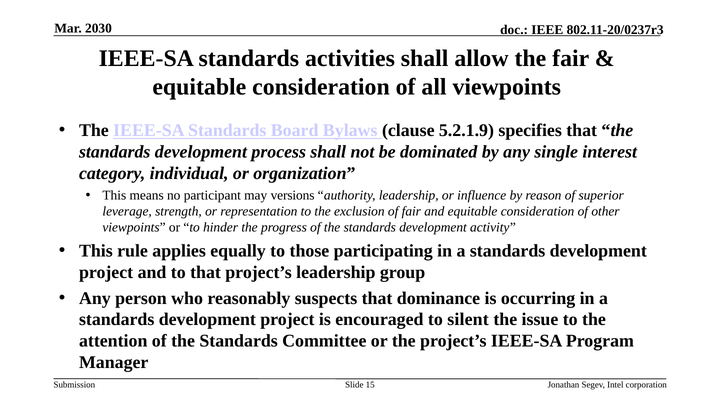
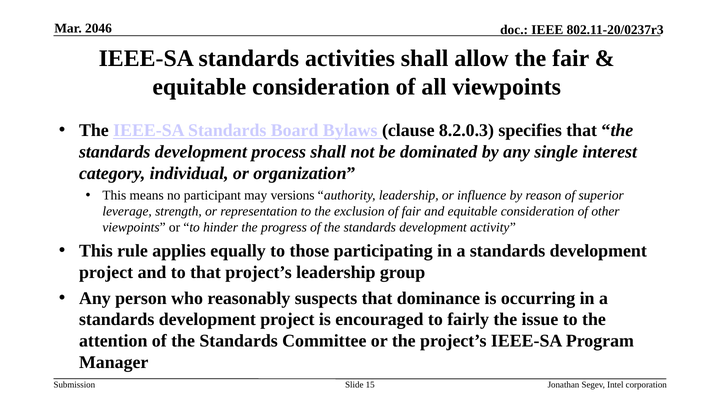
2030: 2030 -> 2046
5.2.1.9: 5.2.1.9 -> 8.2.0.3
silent: silent -> fairly
